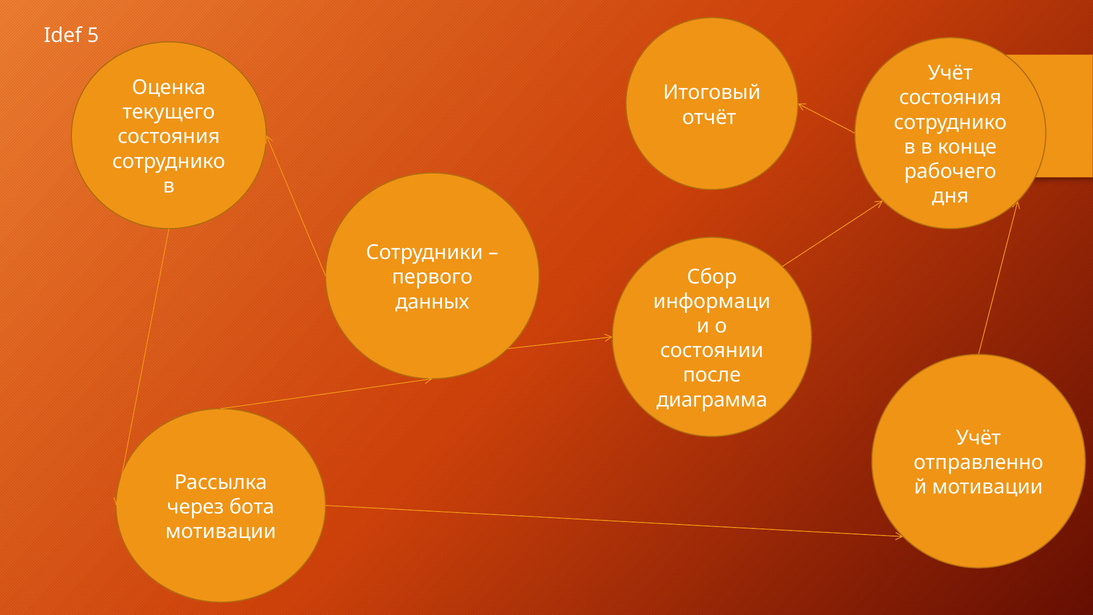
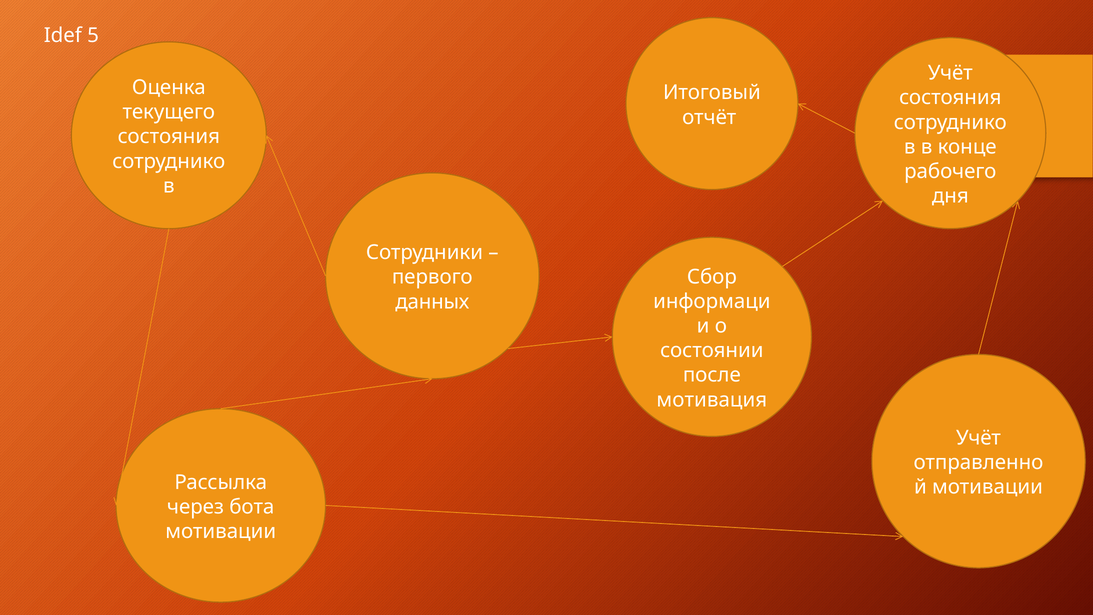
диаграмма: диаграмма -> мотивация
